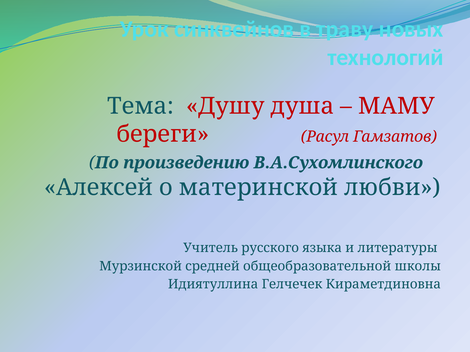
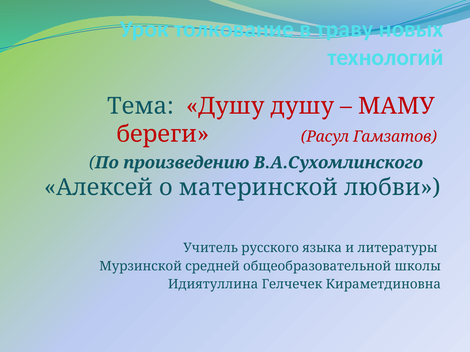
синквейнов: синквейнов -> толкование
Душу душа: душа -> душу
